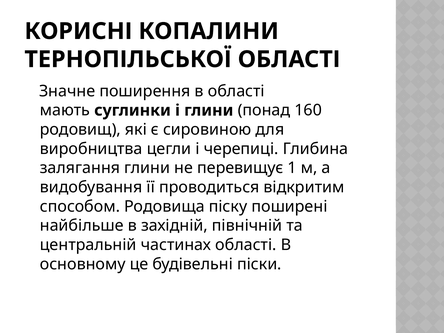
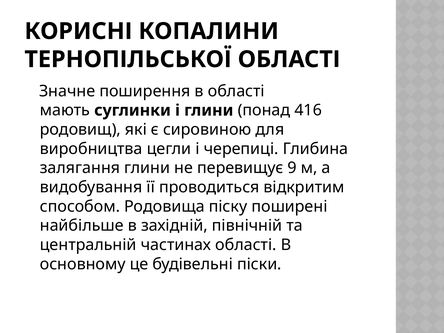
160: 160 -> 416
1: 1 -> 9
